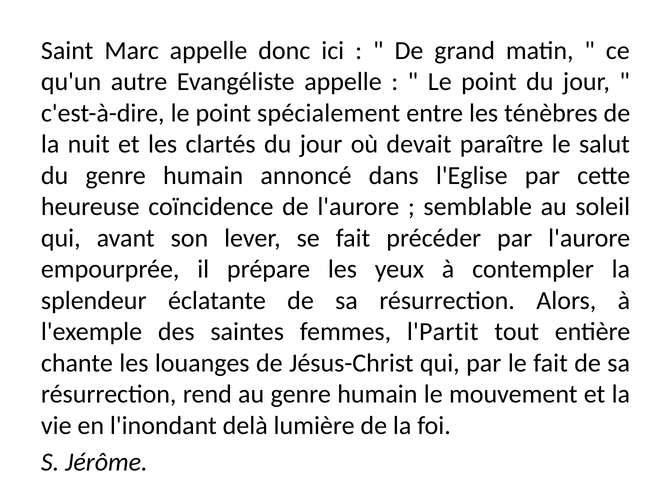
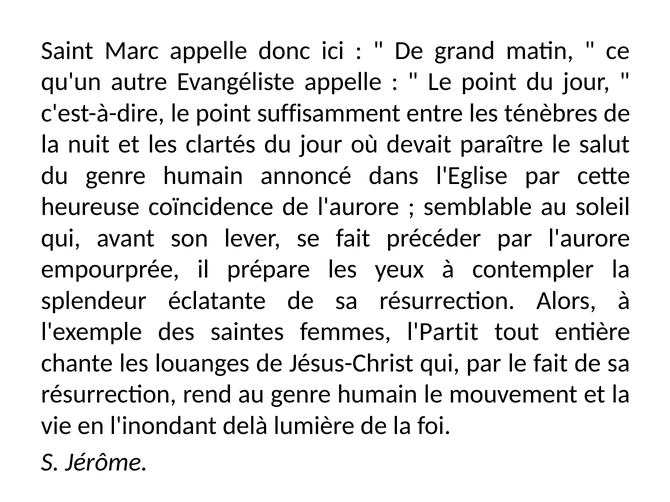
spécialement: spécialement -> suffisamment
